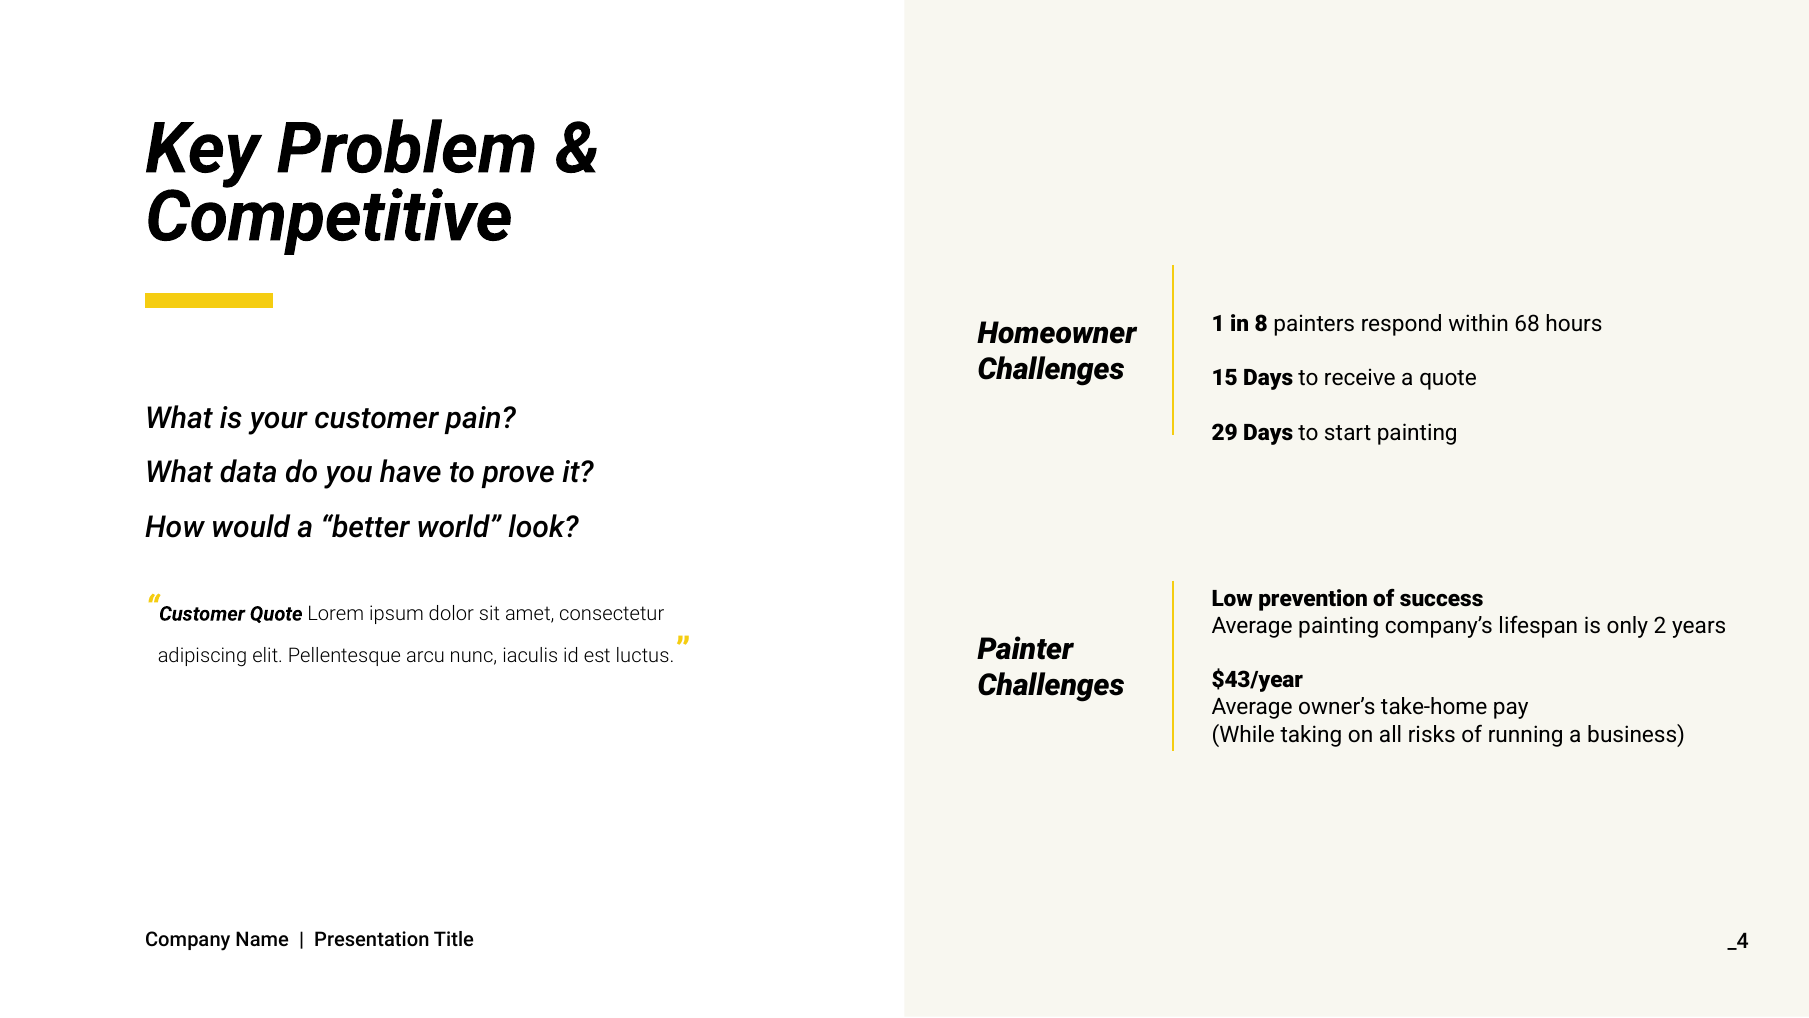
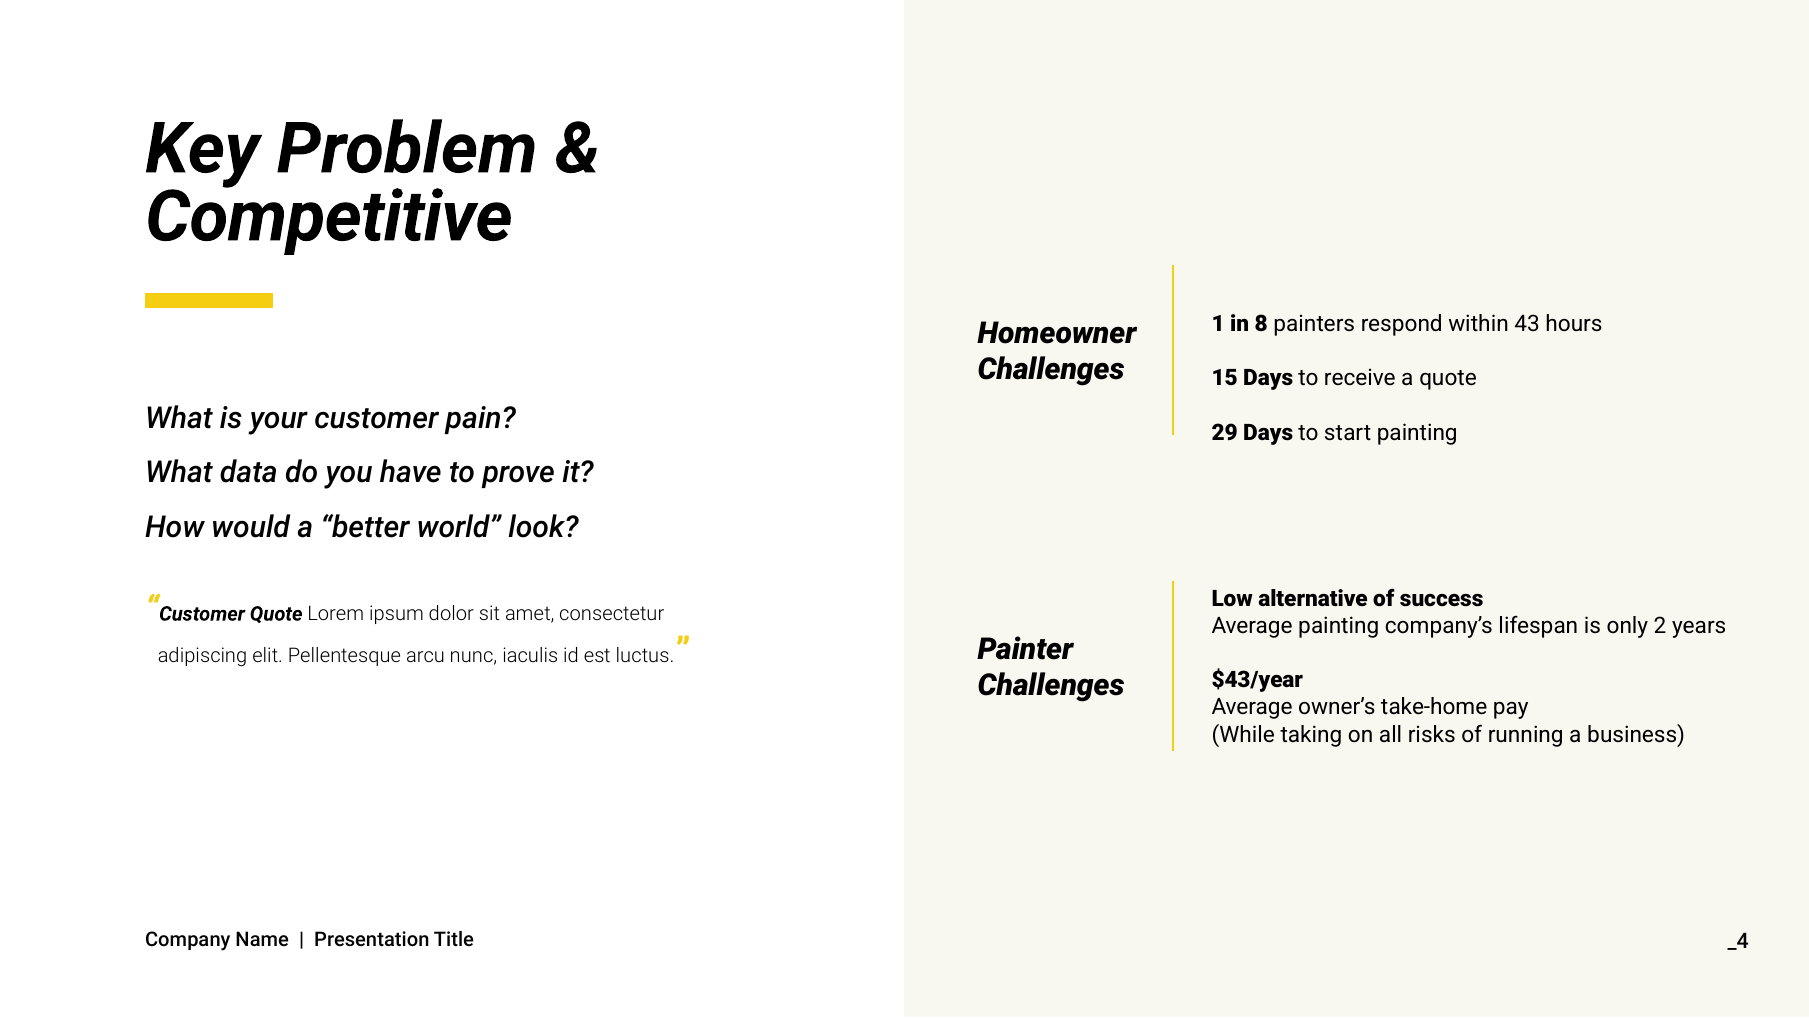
68: 68 -> 43
prevention: prevention -> alternative
